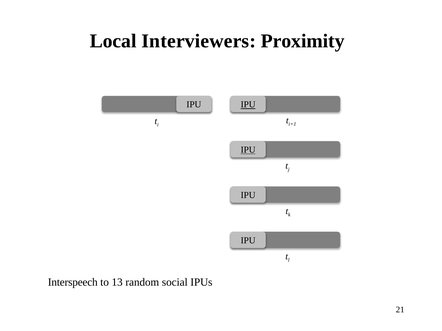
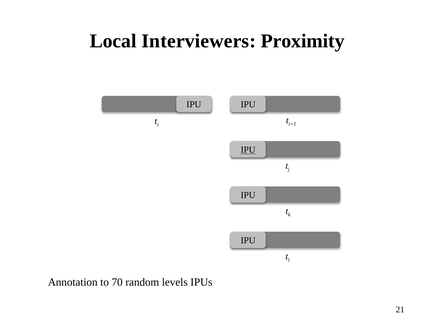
IPU at (248, 105) underline: present -> none
Interspeech: Interspeech -> Annotation
13: 13 -> 70
social: social -> levels
